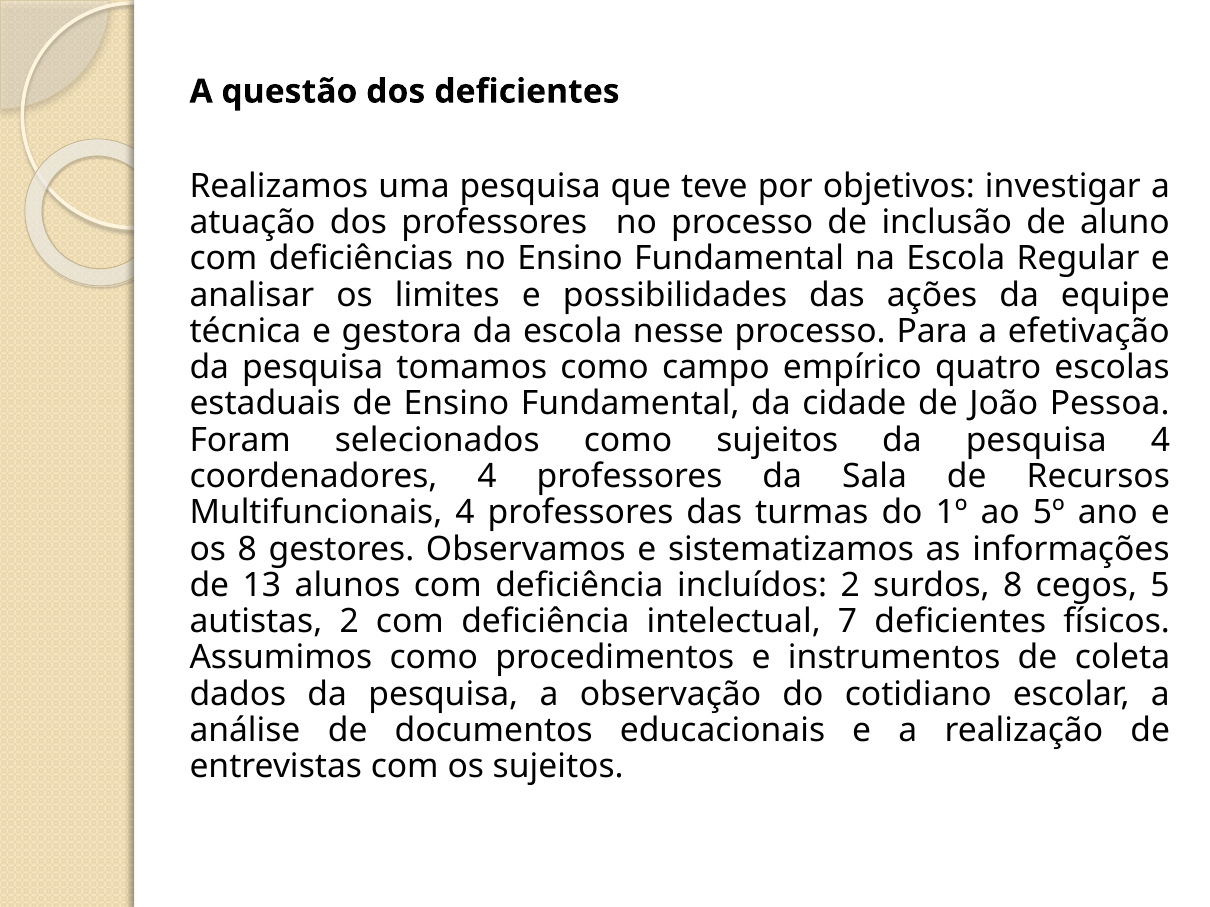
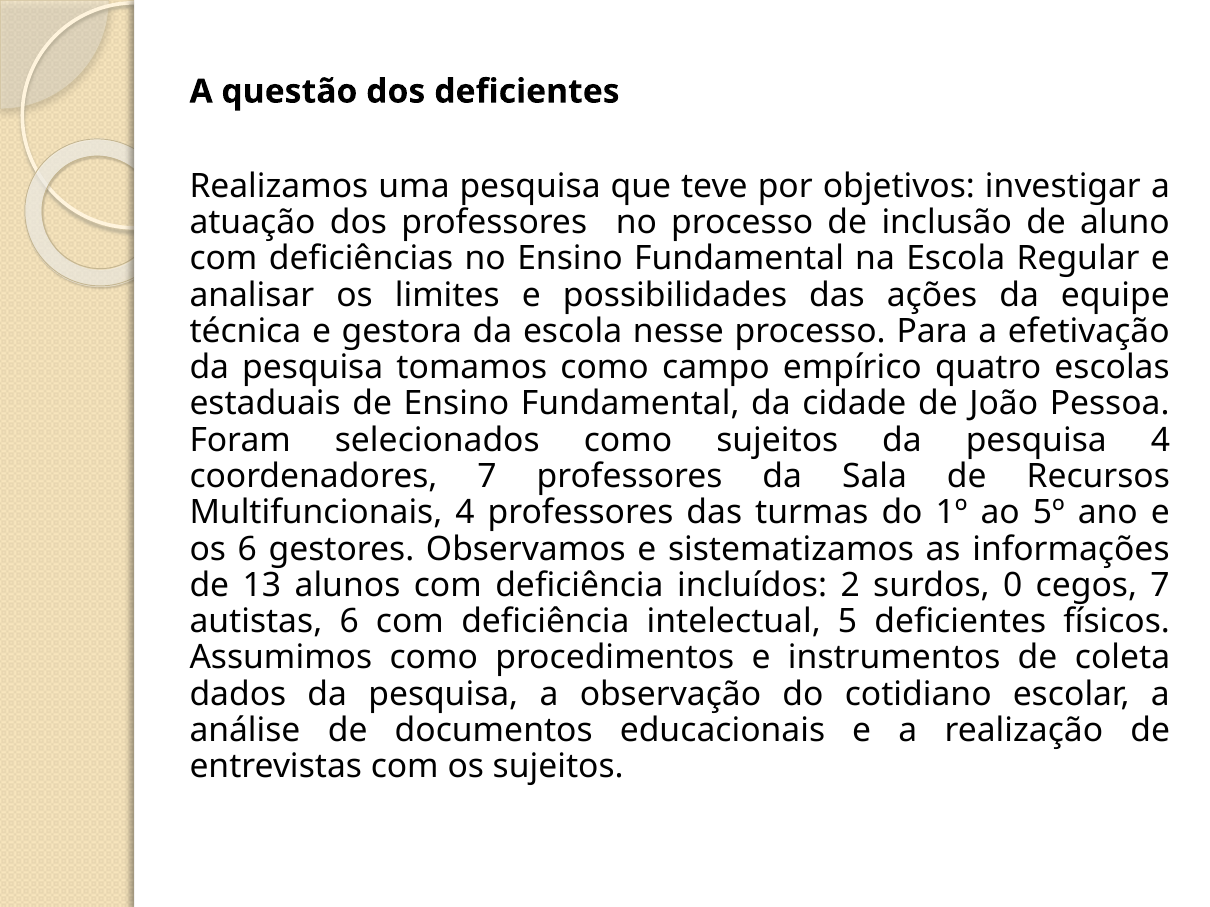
coordenadores 4: 4 -> 7
os 8: 8 -> 6
surdos 8: 8 -> 0
cegos 5: 5 -> 7
autistas 2: 2 -> 6
7: 7 -> 5
